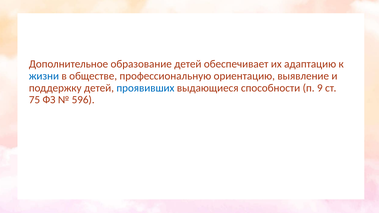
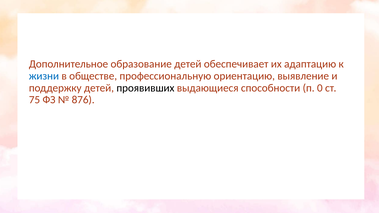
проявивших colour: blue -> black
9: 9 -> 0
596: 596 -> 876
